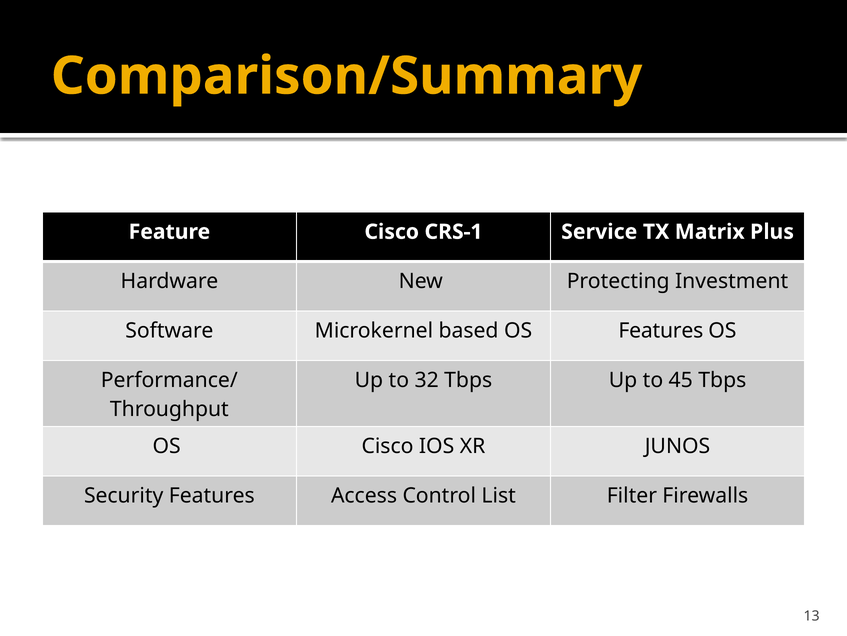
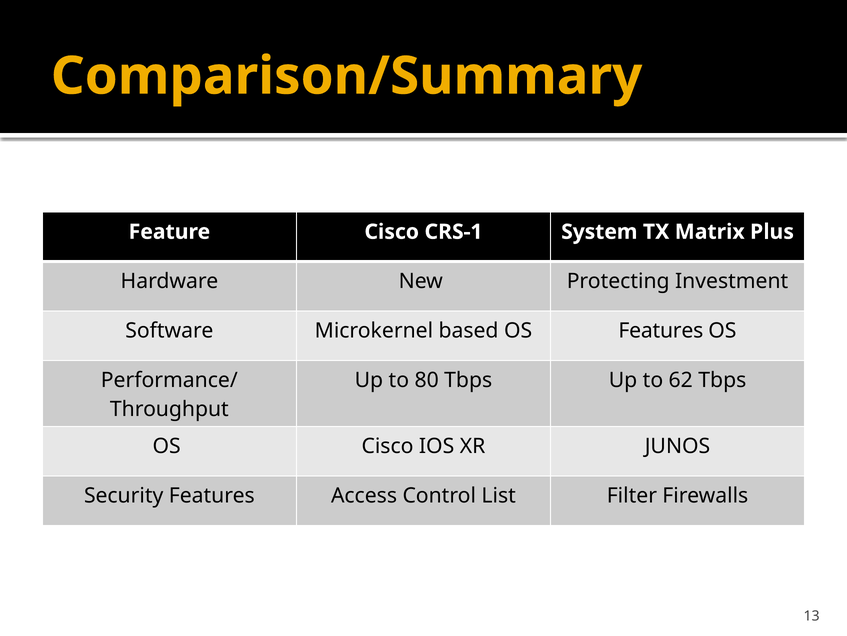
Service: Service -> System
32: 32 -> 80
45: 45 -> 62
